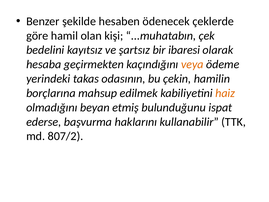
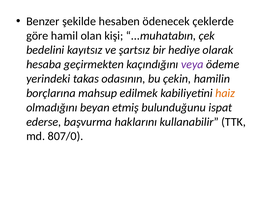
ibaresi: ibaresi -> hediye
veya colour: orange -> purple
807/2: 807/2 -> 807/0
